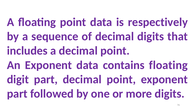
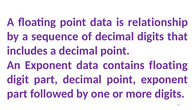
respectively: respectively -> relationship
